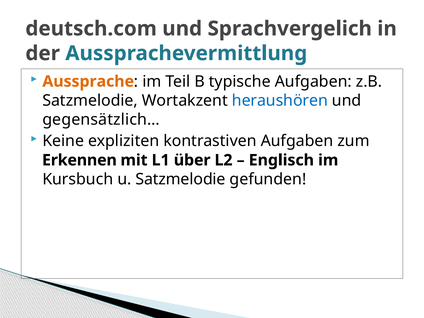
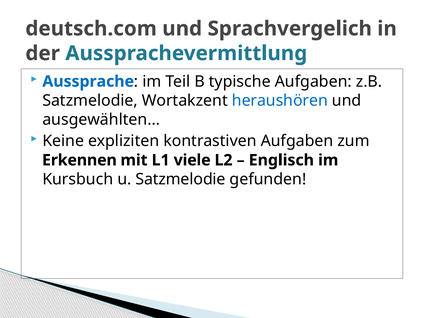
Aussprache colour: orange -> blue
gegensätzlich…: gegensätzlich… -> ausgewählten…
über: über -> viele
